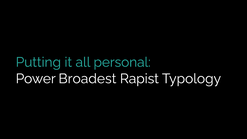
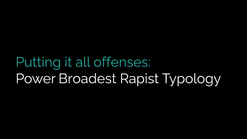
personal: personal -> offenses
